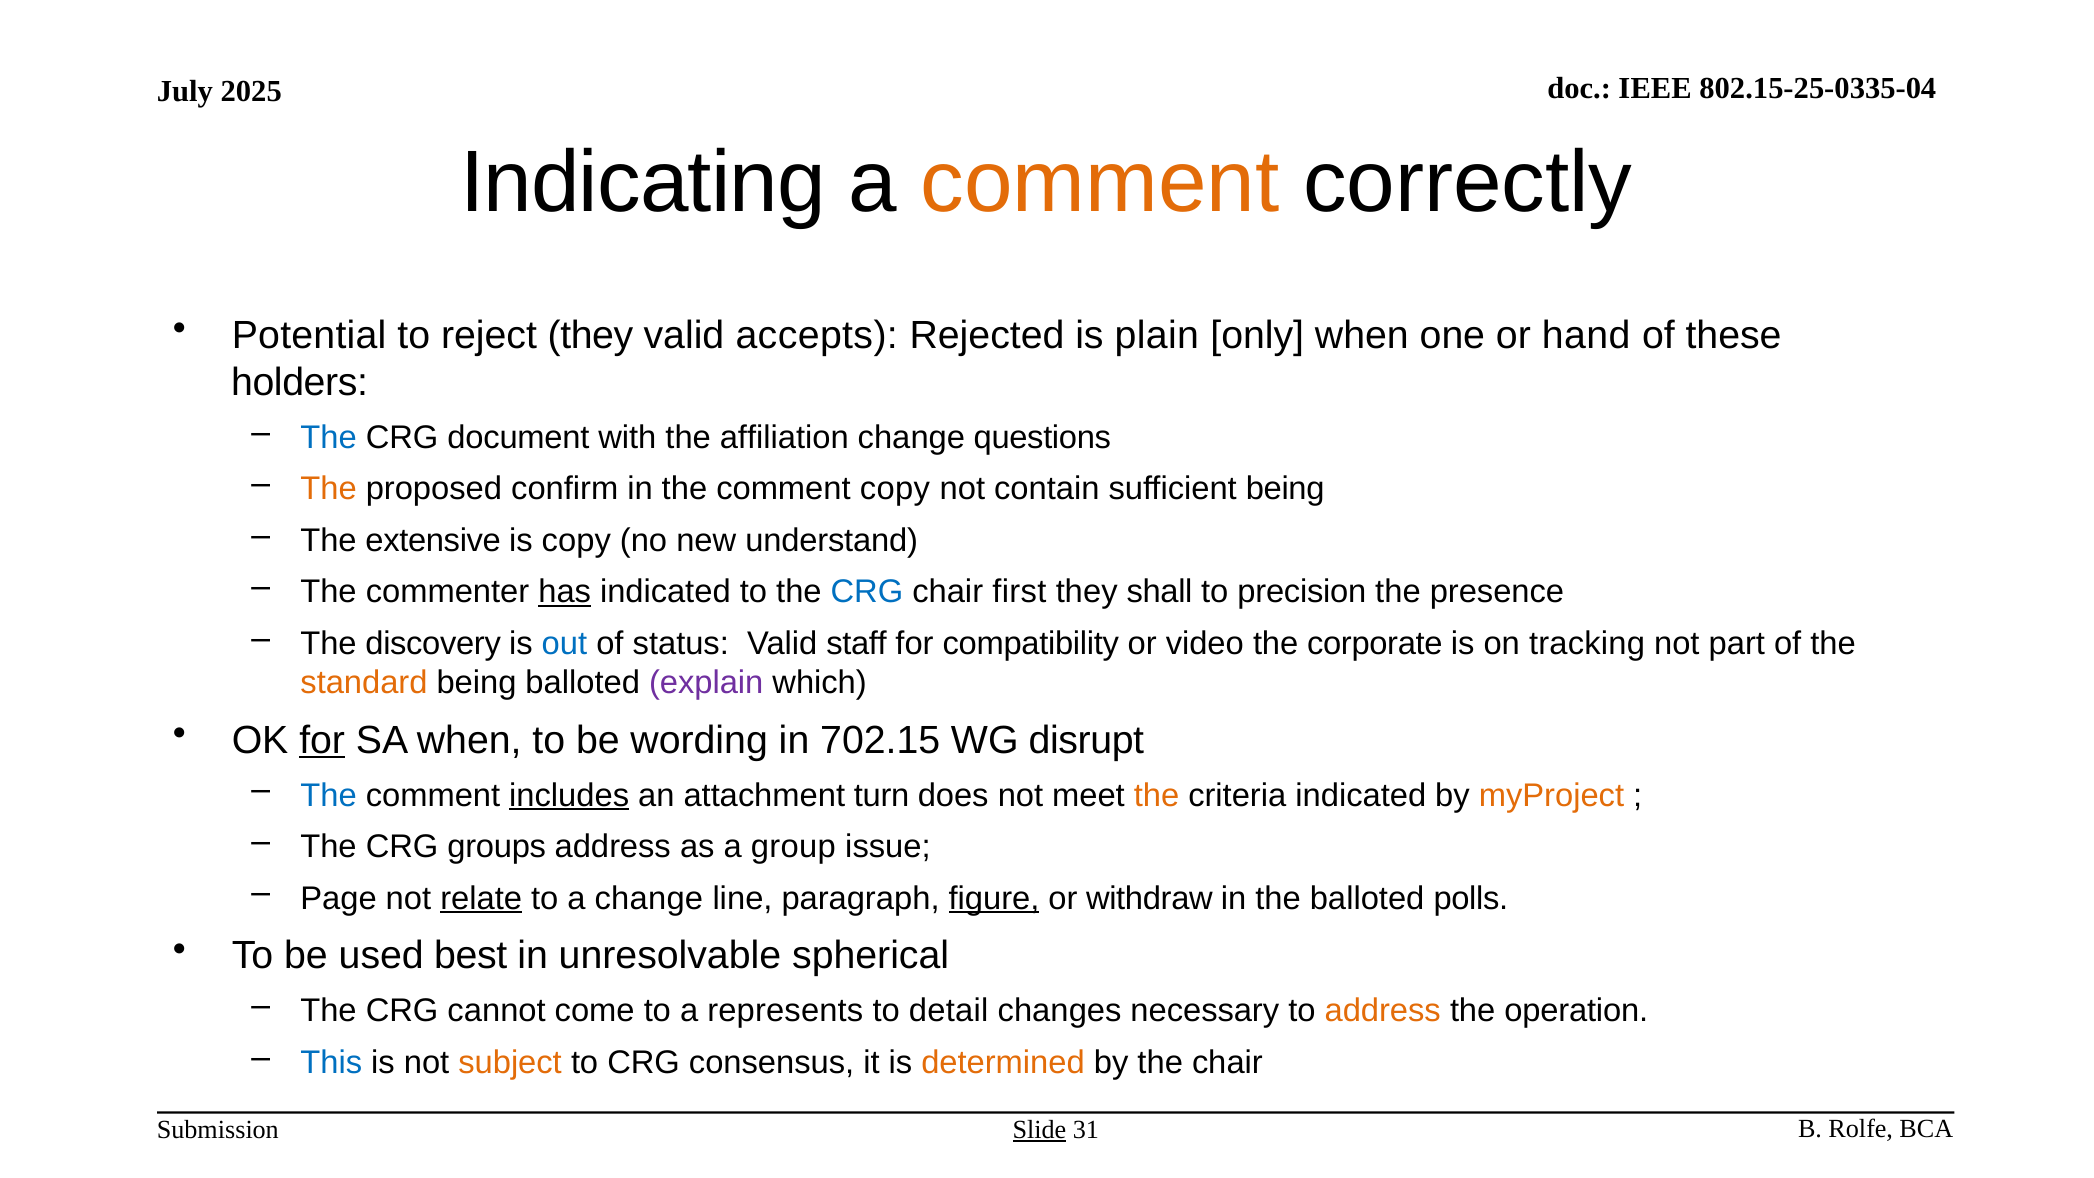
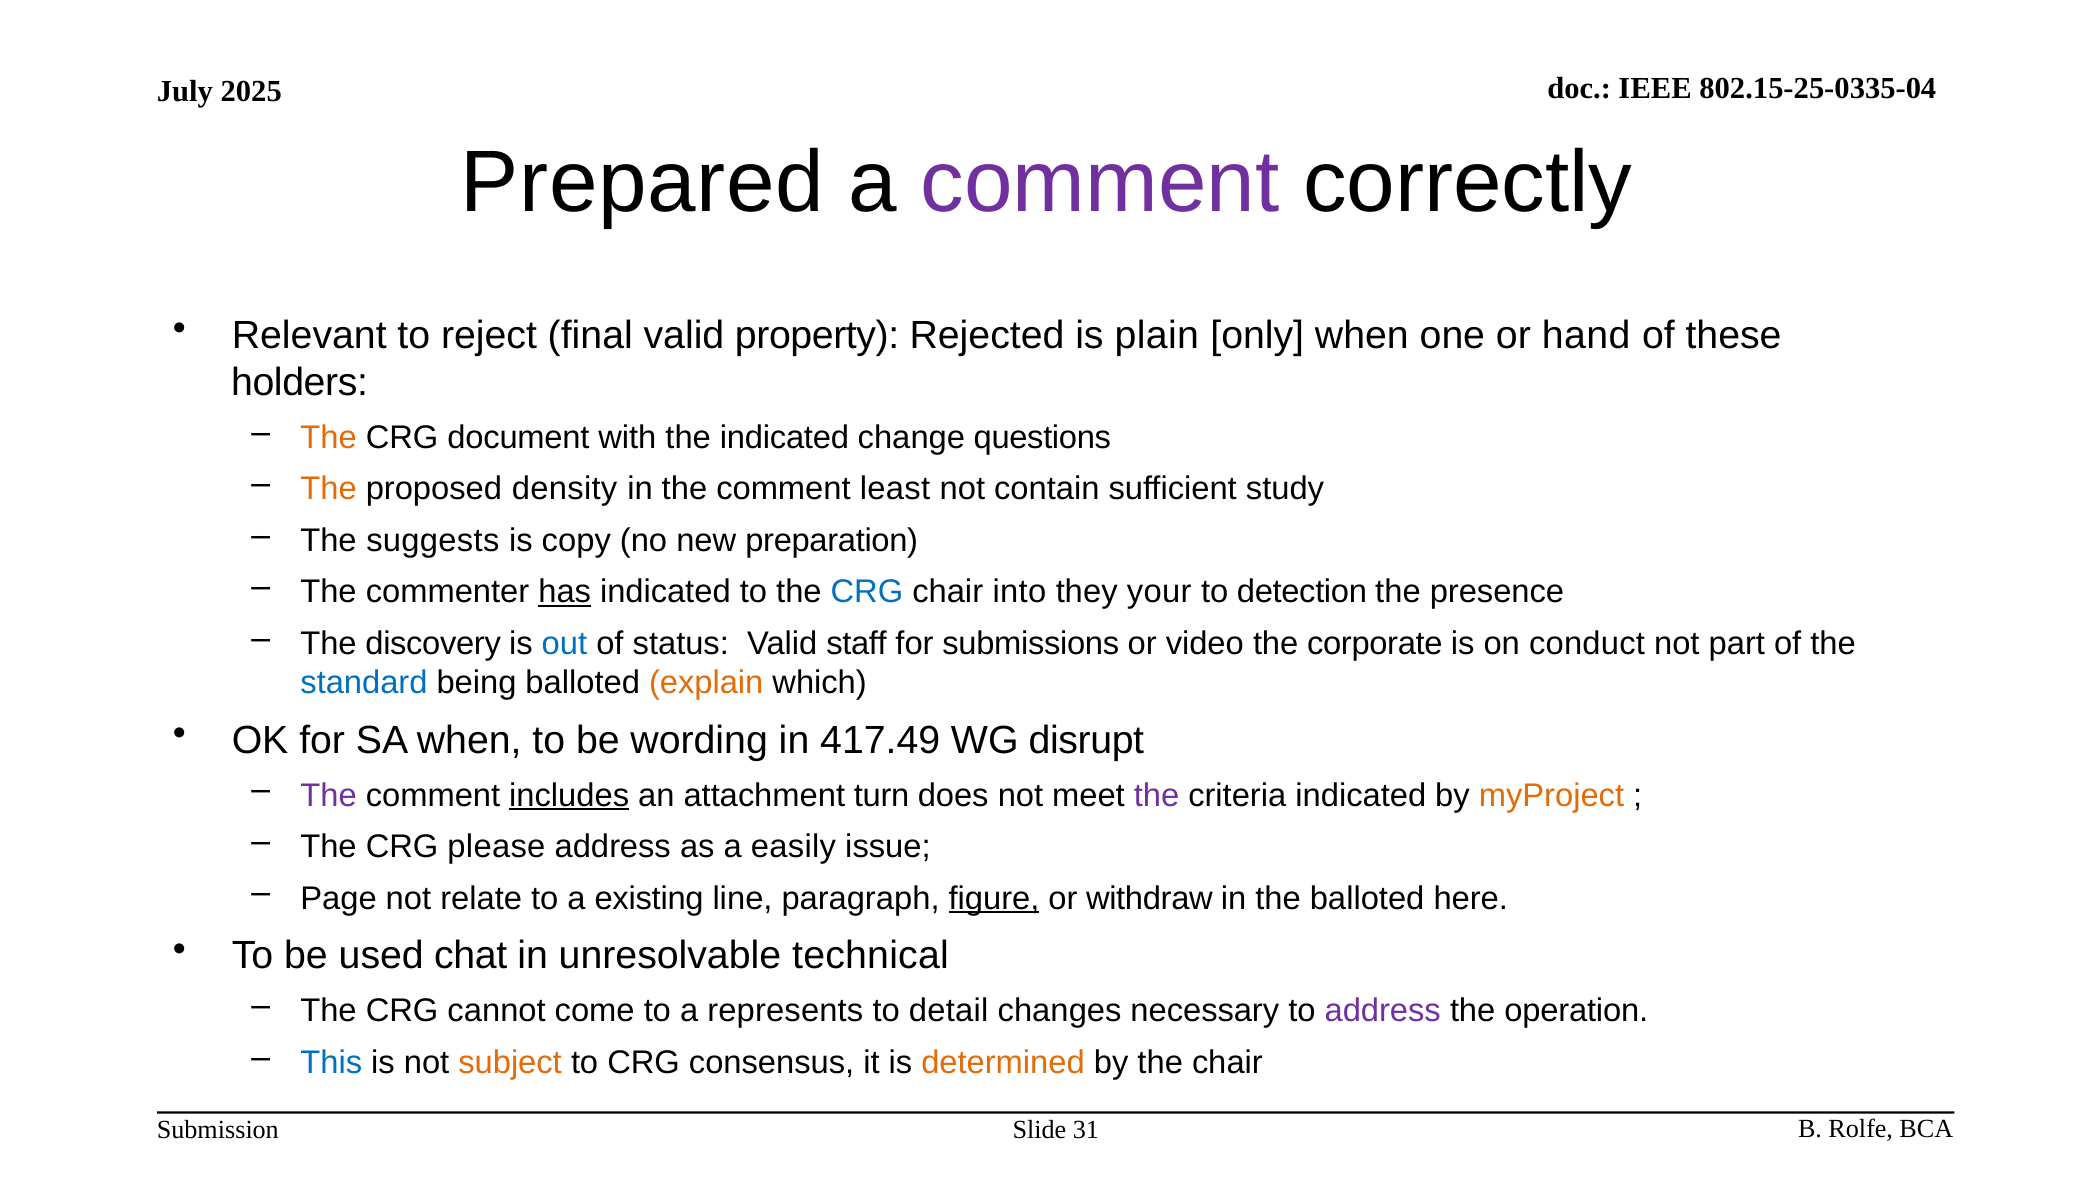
Indicating: Indicating -> Prepared
comment at (1100, 183) colour: orange -> purple
Potential: Potential -> Relevant
reject they: they -> final
accepts: accepts -> property
The at (329, 437) colour: blue -> orange
the affiliation: affiliation -> indicated
confirm: confirm -> density
comment copy: copy -> least
sufficient being: being -> study
extensive: extensive -> suggests
understand: understand -> preparation
first: first -> into
shall: shall -> your
precision: precision -> detection
compatibility: compatibility -> submissions
tracking: tracking -> conduct
standard colour: orange -> blue
explain colour: purple -> orange
for at (322, 740) underline: present -> none
702.15: 702.15 -> 417.49
The at (329, 795) colour: blue -> purple
the at (1157, 795) colour: orange -> purple
groups: groups -> please
group: group -> easily
relate underline: present -> none
a change: change -> existing
polls: polls -> here
best: best -> chat
spherical: spherical -> technical
address at (1383, 1011) colour: orange -> purple
Slide underline: present -> none
